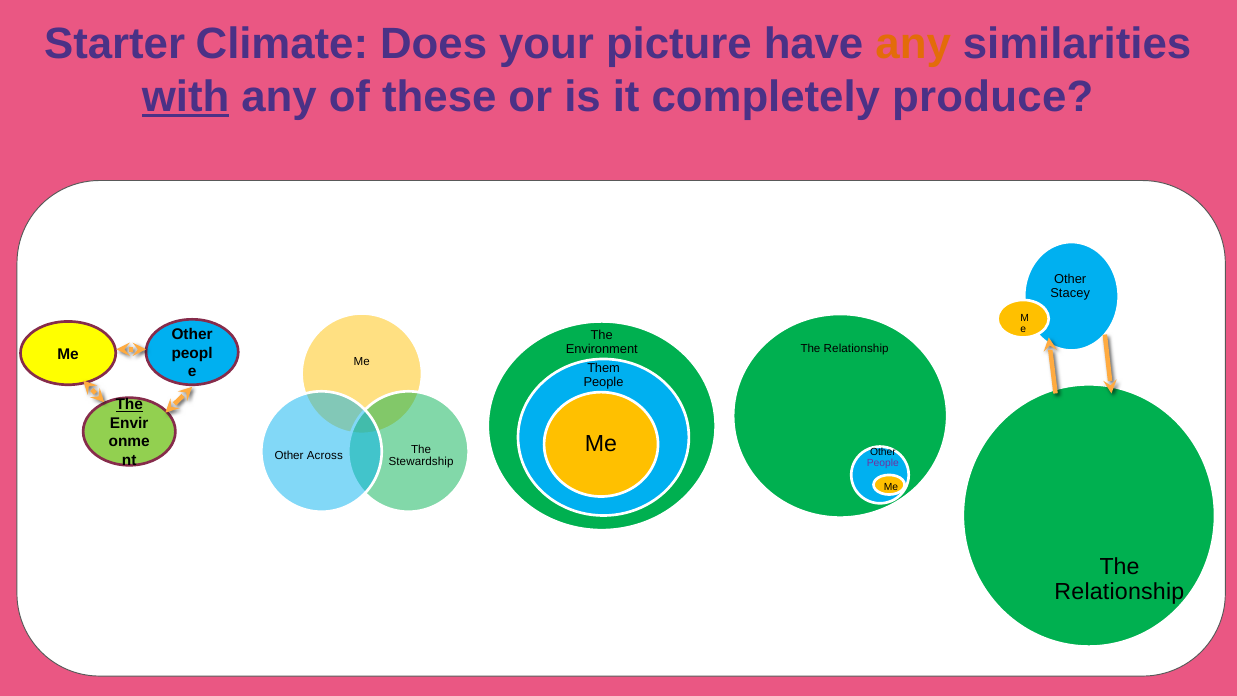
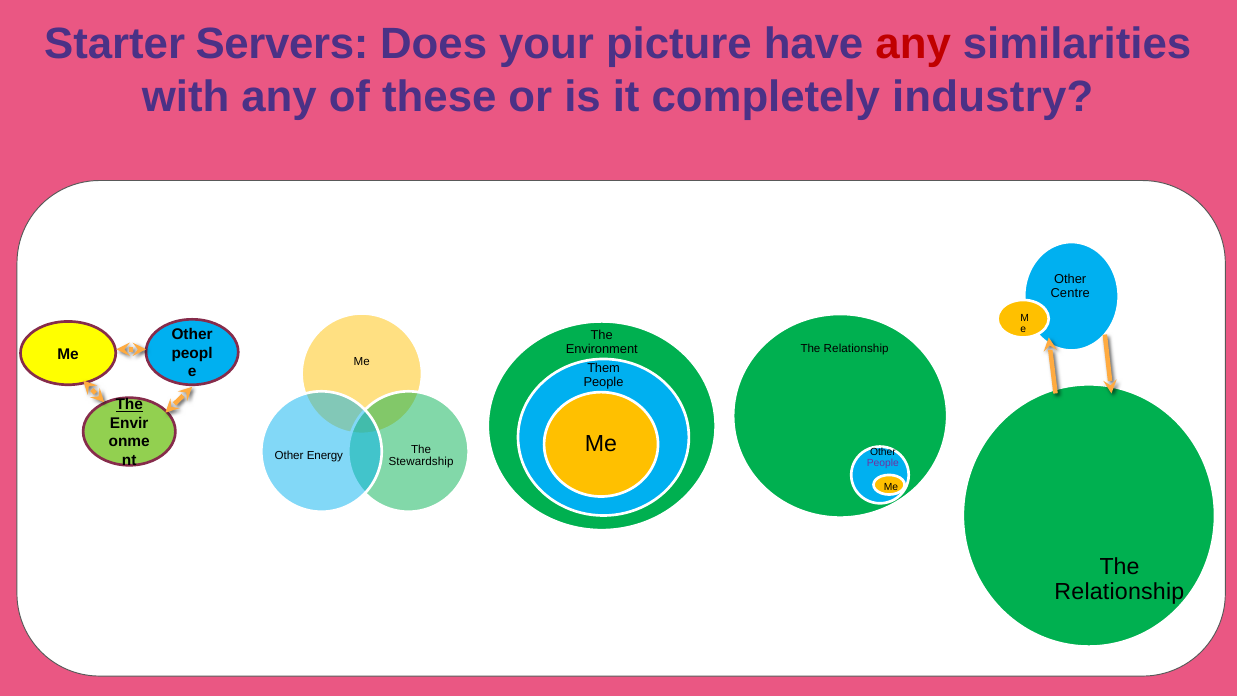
Climate: Climate -> Servers
any at (913, 44) colour: orange -> red
with underline: present -> none
produce: produce -> industry
Stacey: Stacey -> Centre
Across: Across -> Energy
